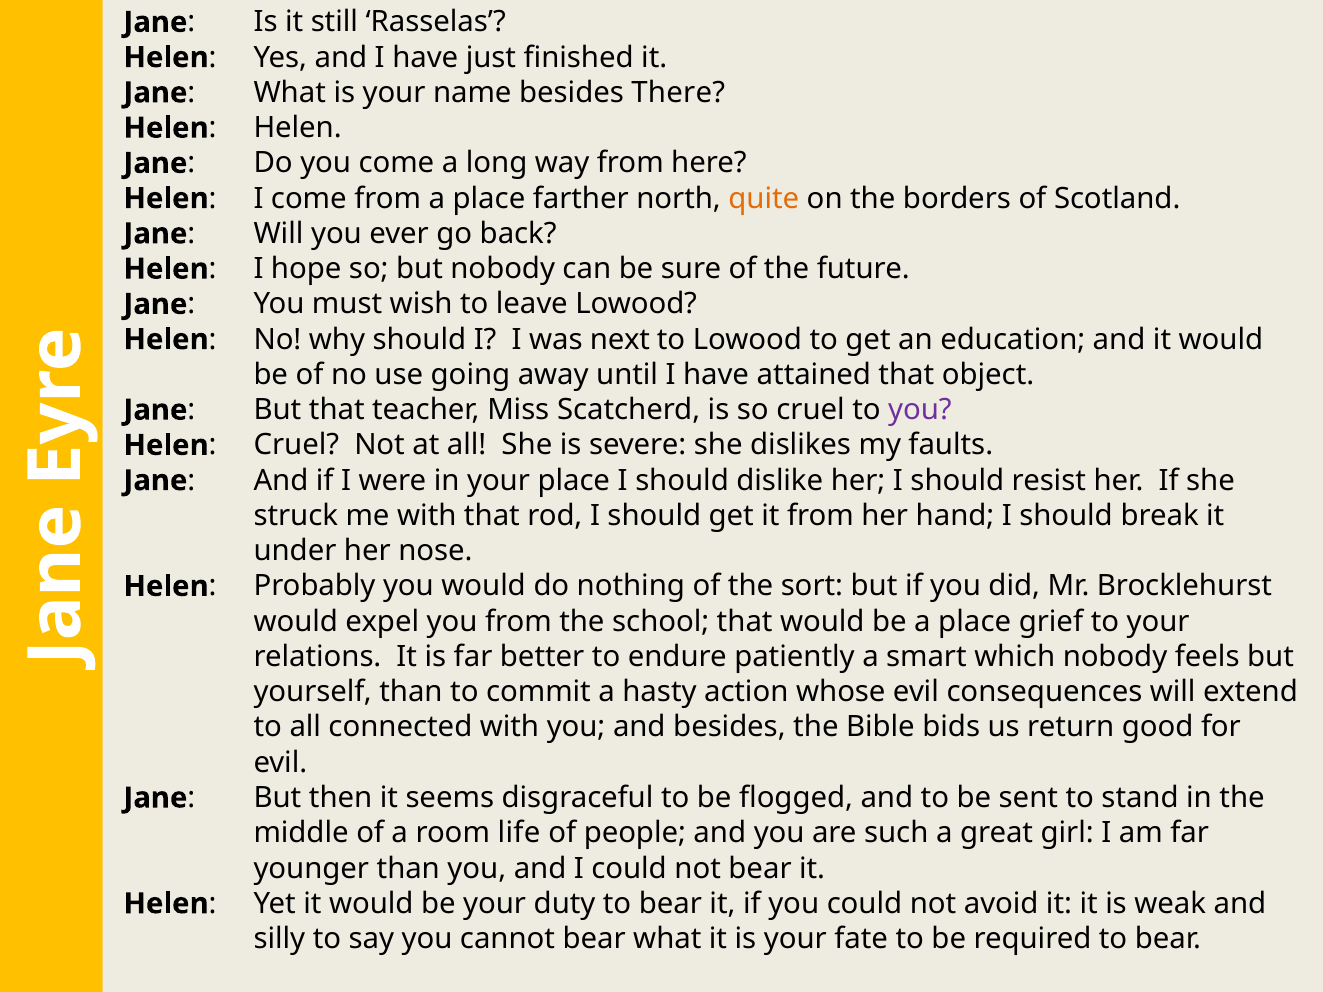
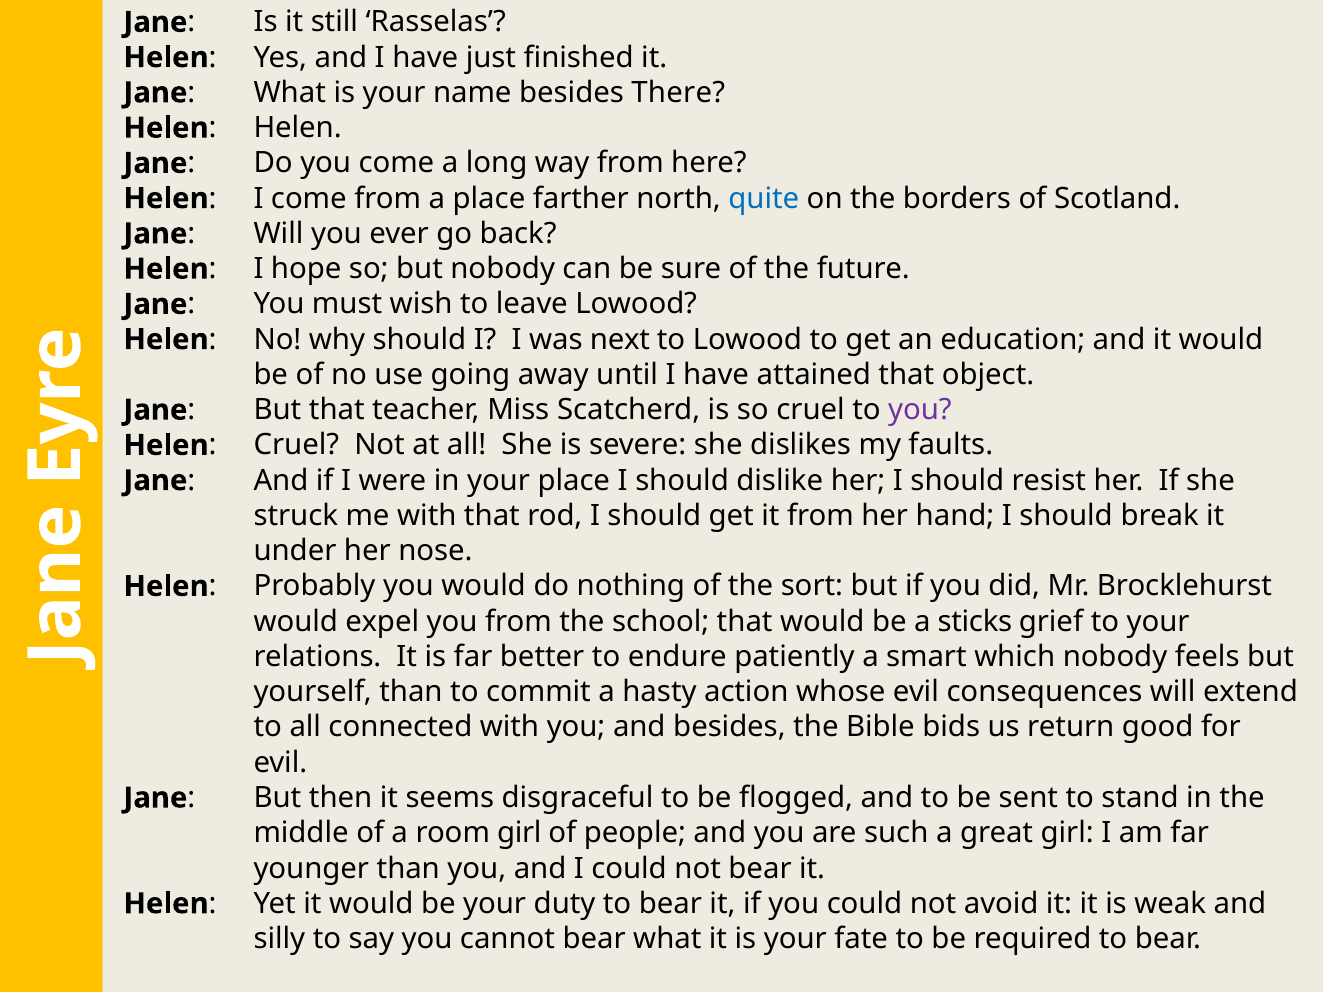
quite colour: orange -> blue
be a place: place -> sticks
room life: life -> girl
